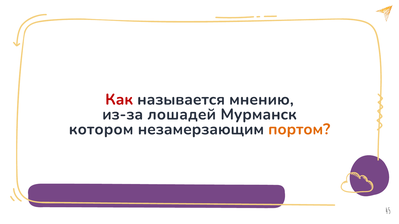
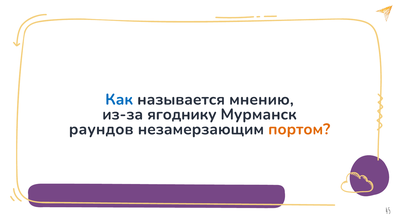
Как colour: red -> blue
лошадей: лошадей -> ягоднику
котором: котором -> раундов
